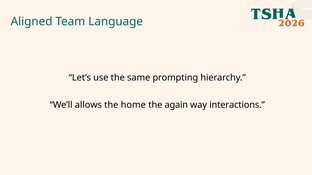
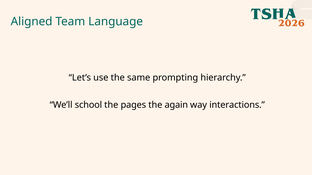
allows: allows -> school
home: home -> pages
